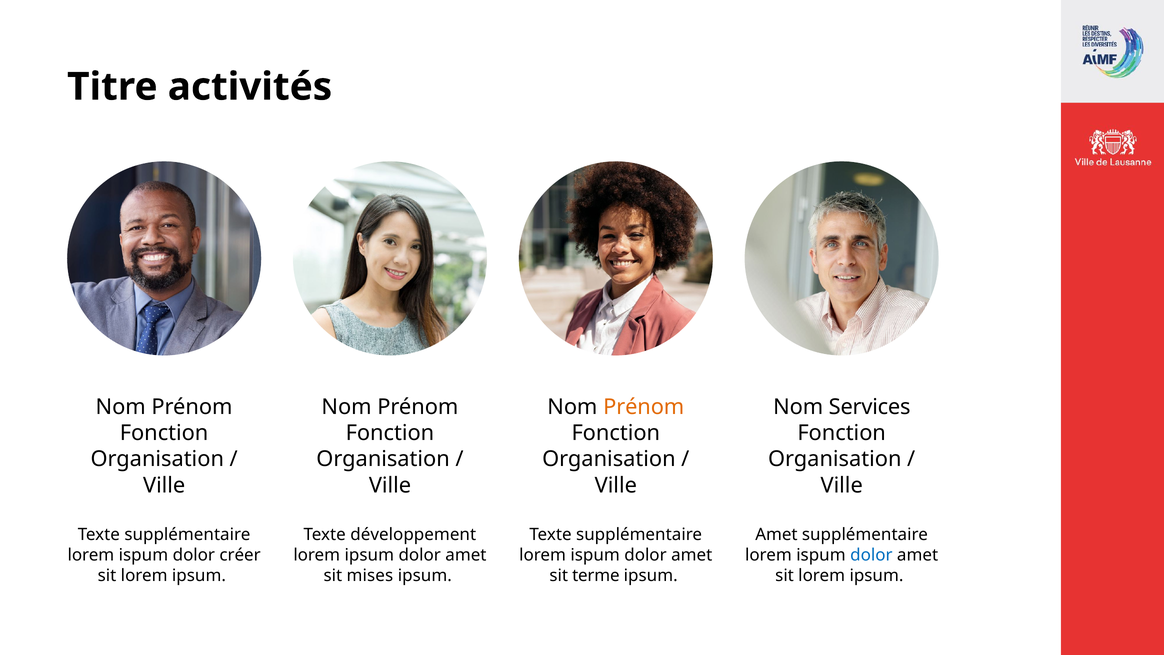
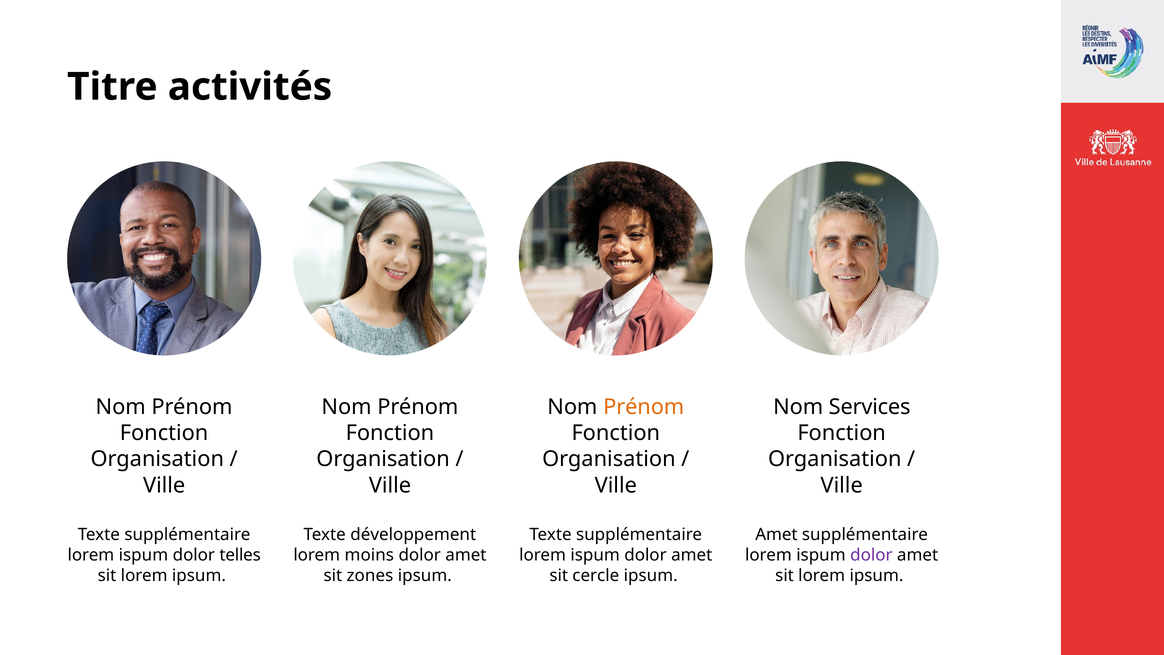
créer: créer -> telles
ipsum at (369, 555): ipsum -> moins
dolor at (871, 555) colour: blue -> purple
mises: mises -> zones
terme: terme -> cercle
